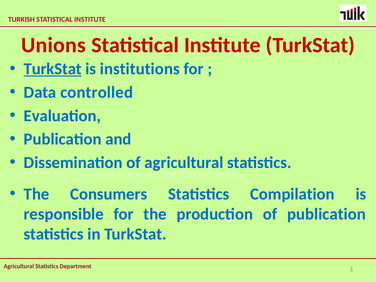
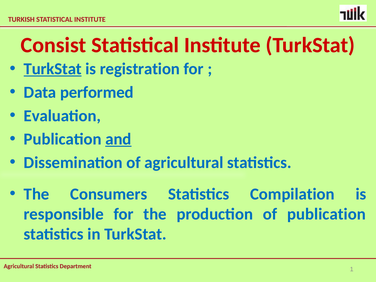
Unions: Unions -> Consist
institutions: institutions -> registration
controlled: controlled -> performed
and underline: none -> present
